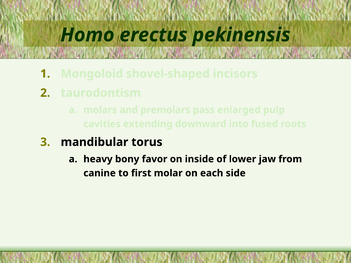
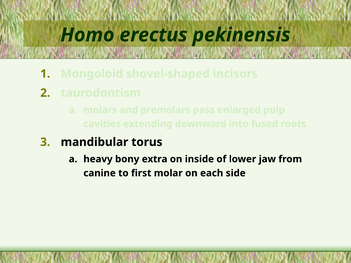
favor: favor -> extra
